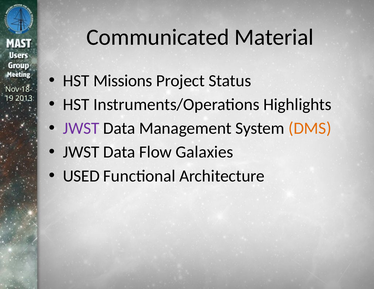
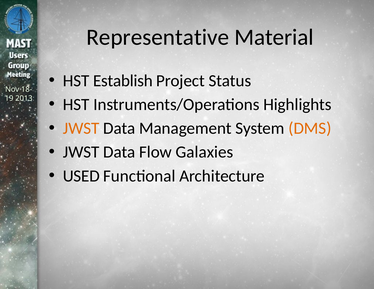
Communicated: Communicated -> Representative
Missions: Missions -> Establish
JWST at (81, 128) colour: purple -> orange
